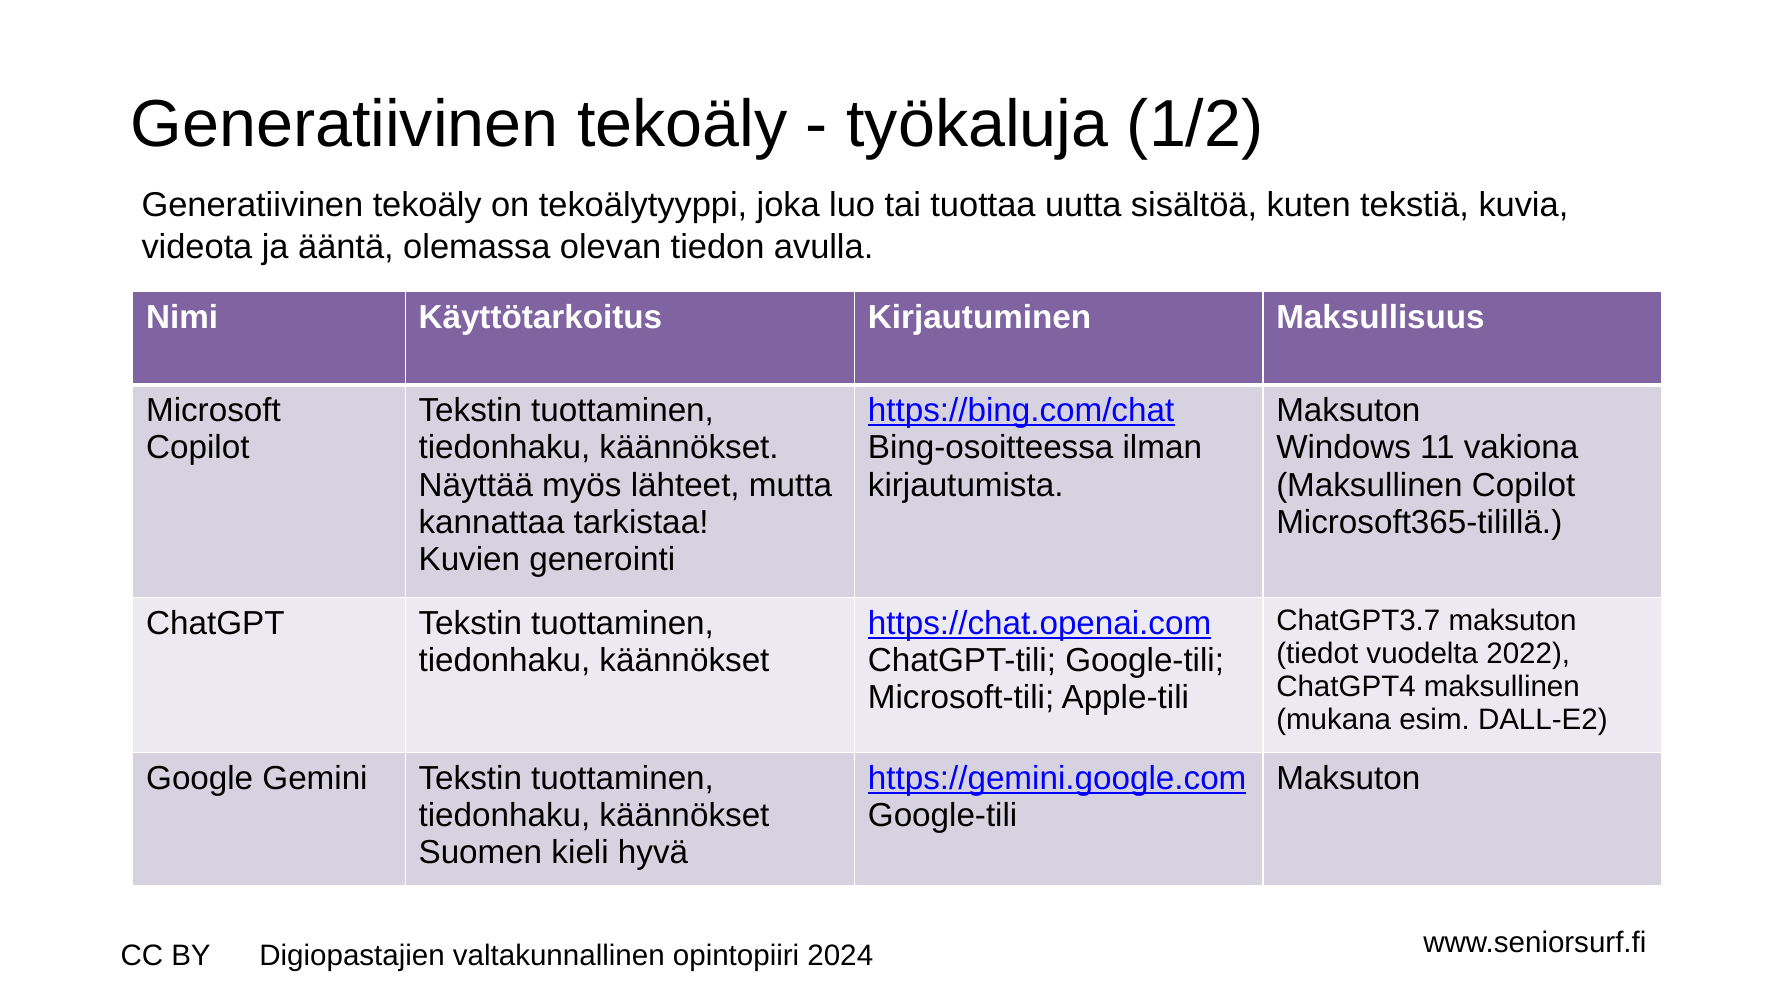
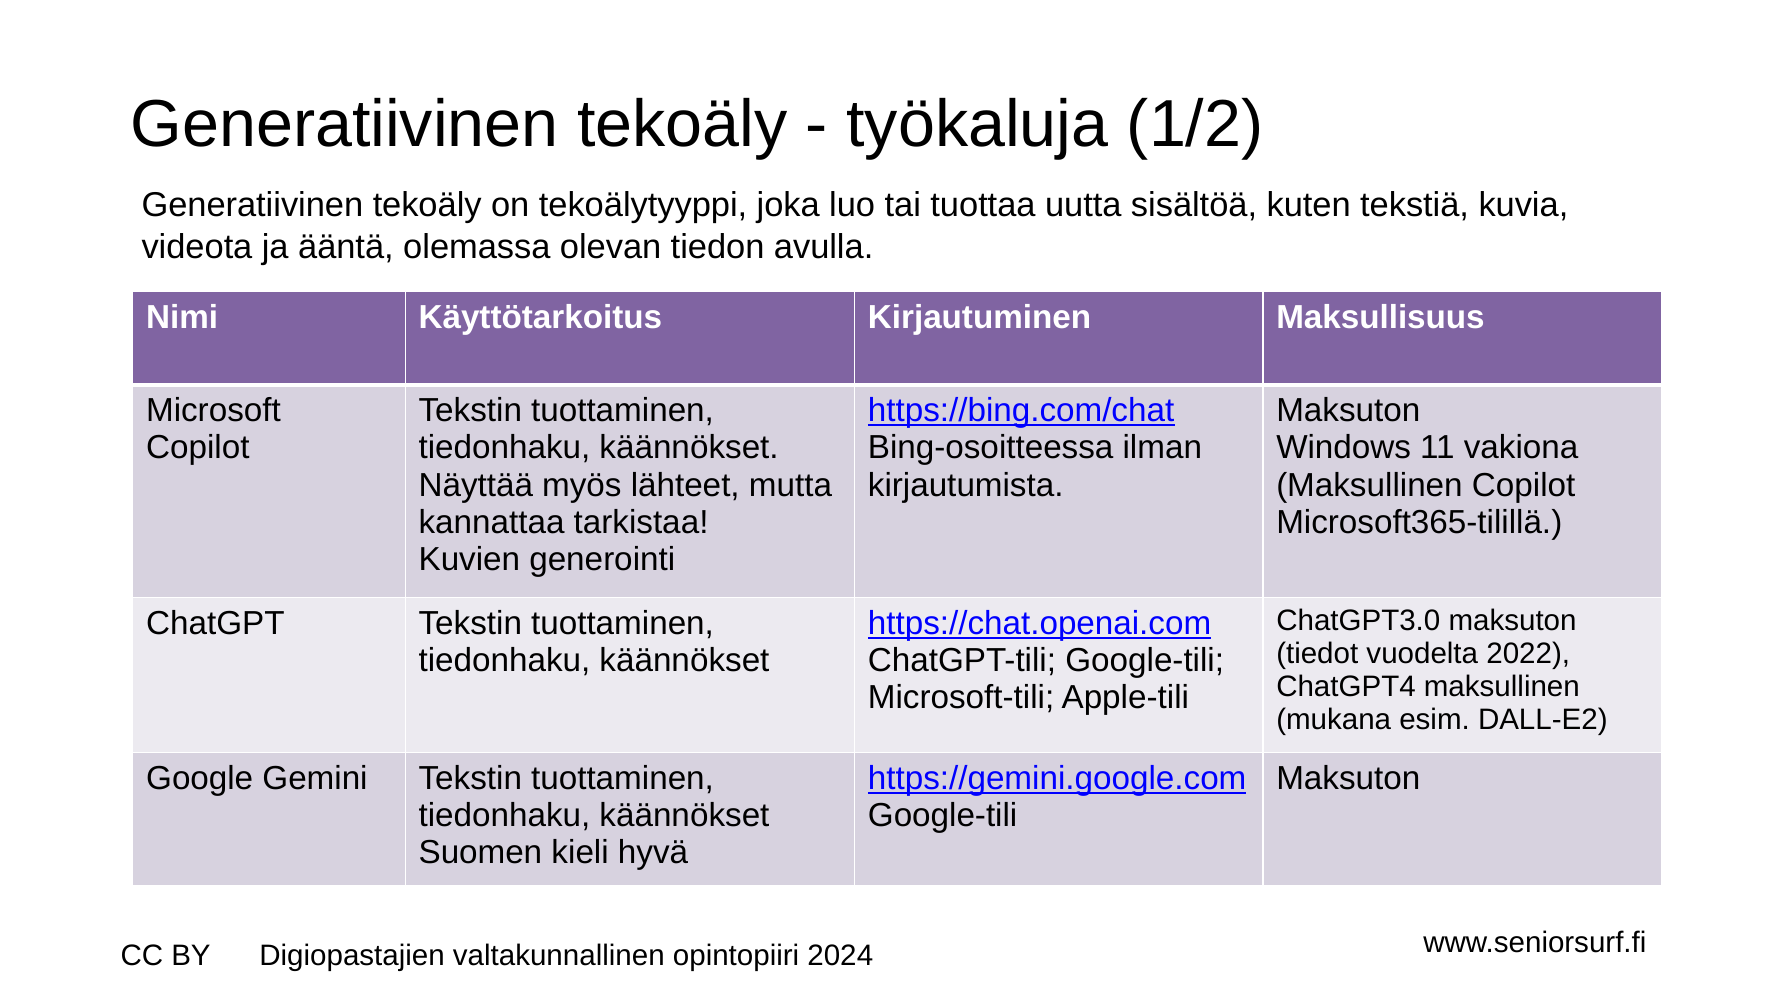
ChatGPT3.7: ChatGPT3.7 -> ChatGPT3.0
